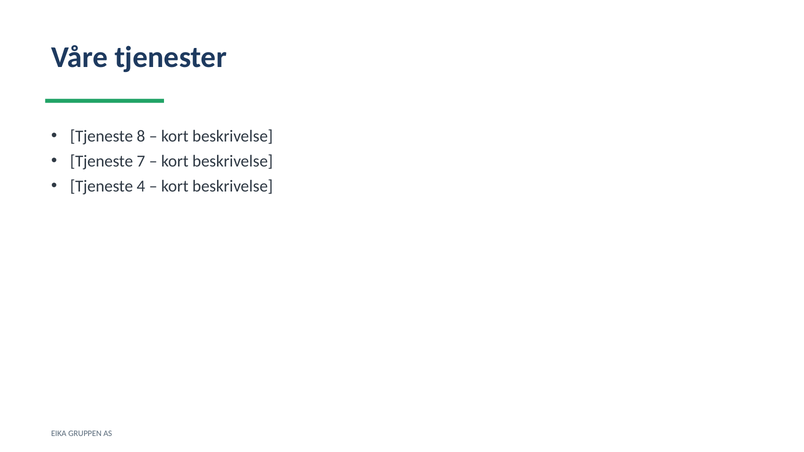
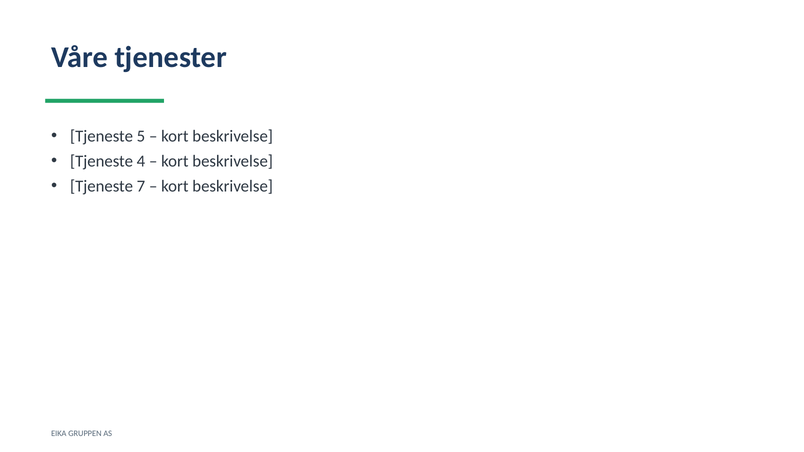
8: 8 -> 5
7: 7 -> 4
4: 4 -> 7
